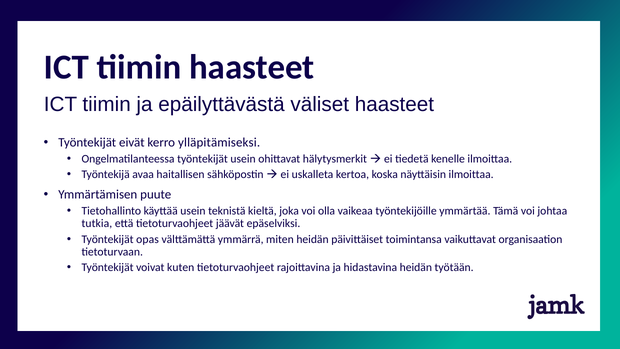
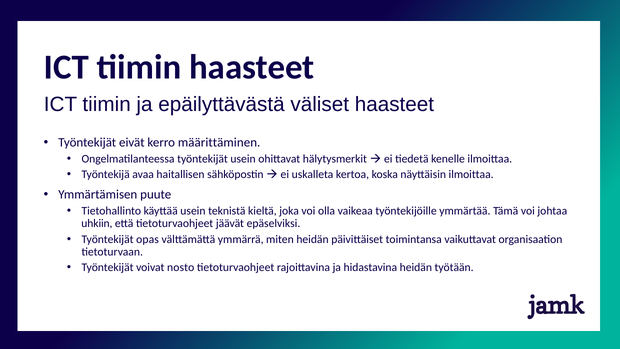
ylläpitämiseksi: ylläpitämiseksi -> määrittäminen
tutkia: tutkia -> uhkiin
kuten: kuten -> nosto
